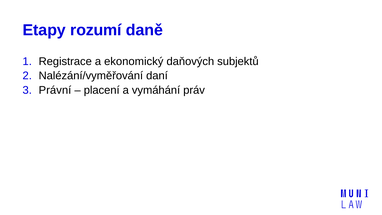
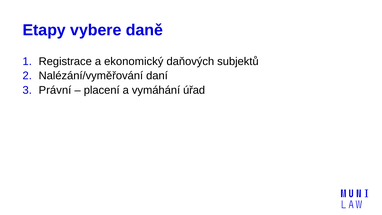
rozumí: rozumí -> vybere
práv: práv -> úřad
